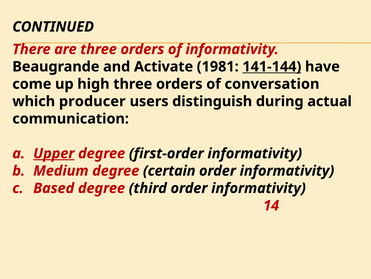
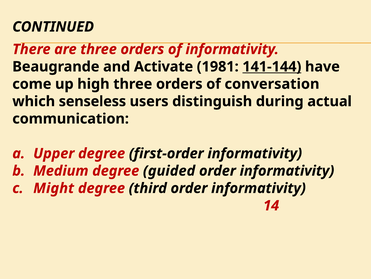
producer: producer -> senseless
Upper underline: present -> none
certain: certain -> guided
Based: Based -> Might
